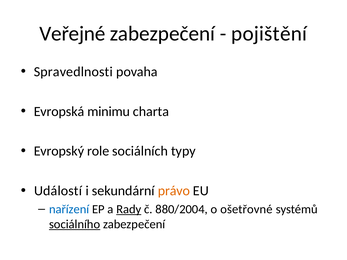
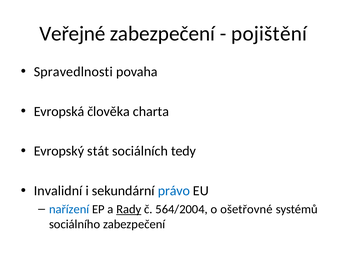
minimu: minimu -> člověka
role: role -> stát
typy: typy -> tedy
Událostí: Událostí -> Invalidní
právo colour: orange -> blue
880/2004: 880/2004 -> 564/2004
sociálního underline: present -> none
